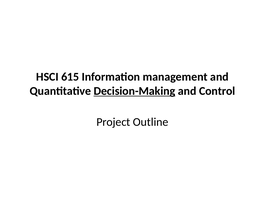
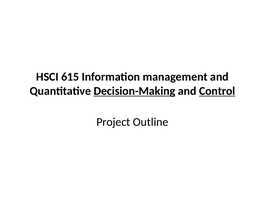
Control underline: none -> present
